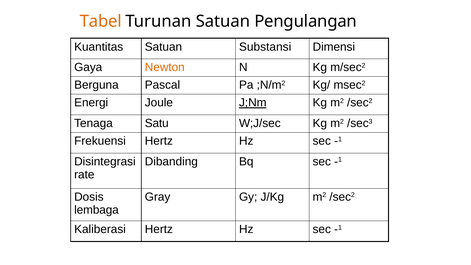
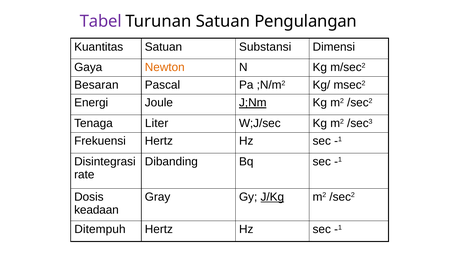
Tabel colour: orange -> purple
Berguna: Berguna -> Besaran
Satu: Satu -> Liter
J/Kg underline: none -> present
lembaga: lembaga -> keadaan
Kaliberasi: Kaliberasi -> Ditempuh
